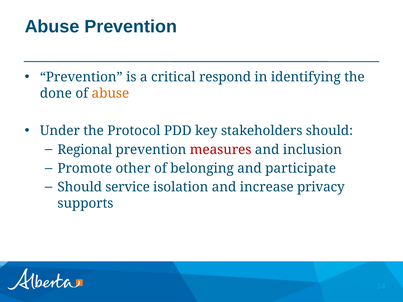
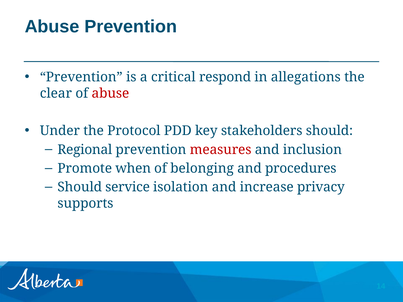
identifying: identifying -> allegations
done: done -> clear
abuse at (110, 93) colour: orange -> red
other: other -> when
participate: participate -> procedures
